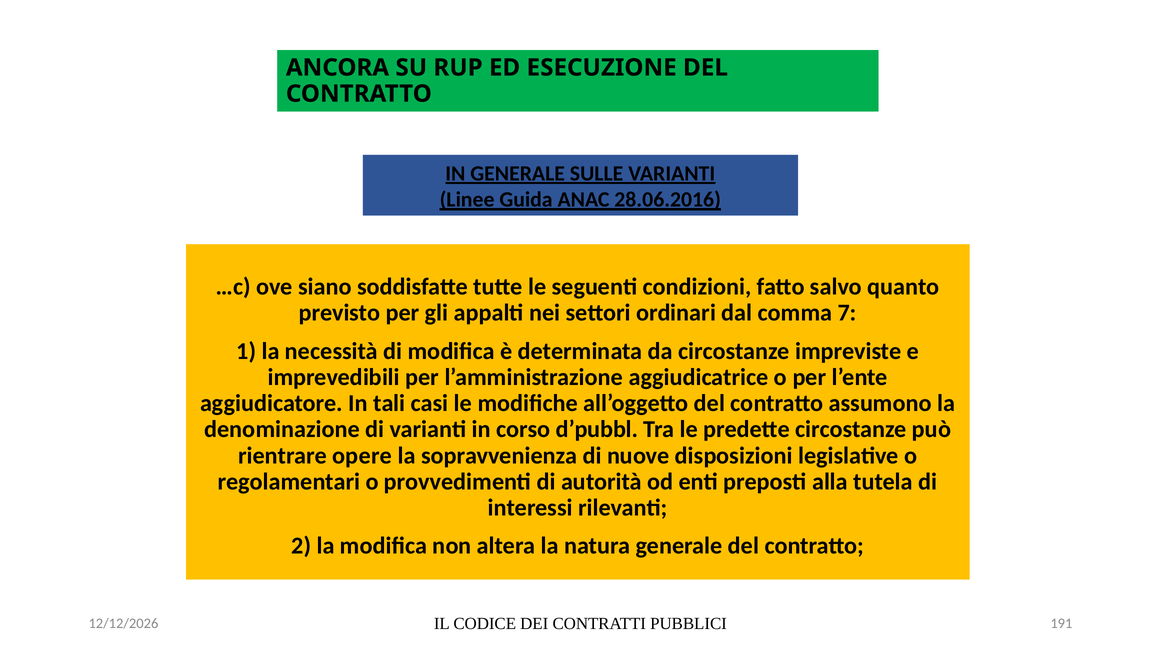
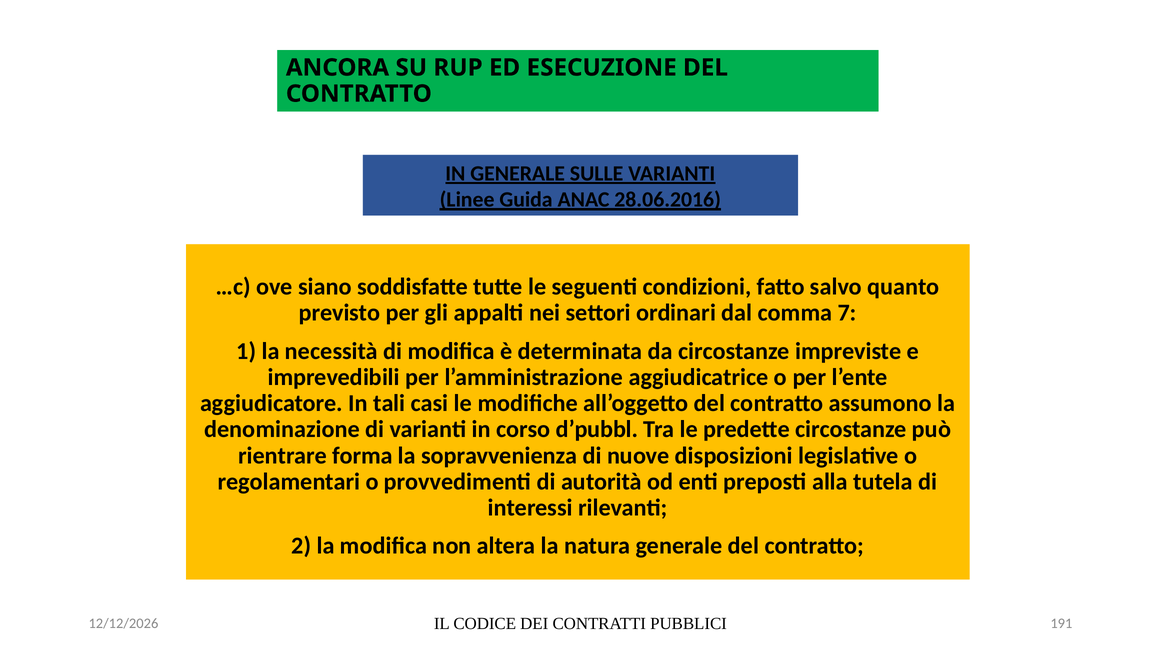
opere: opere -> forma
